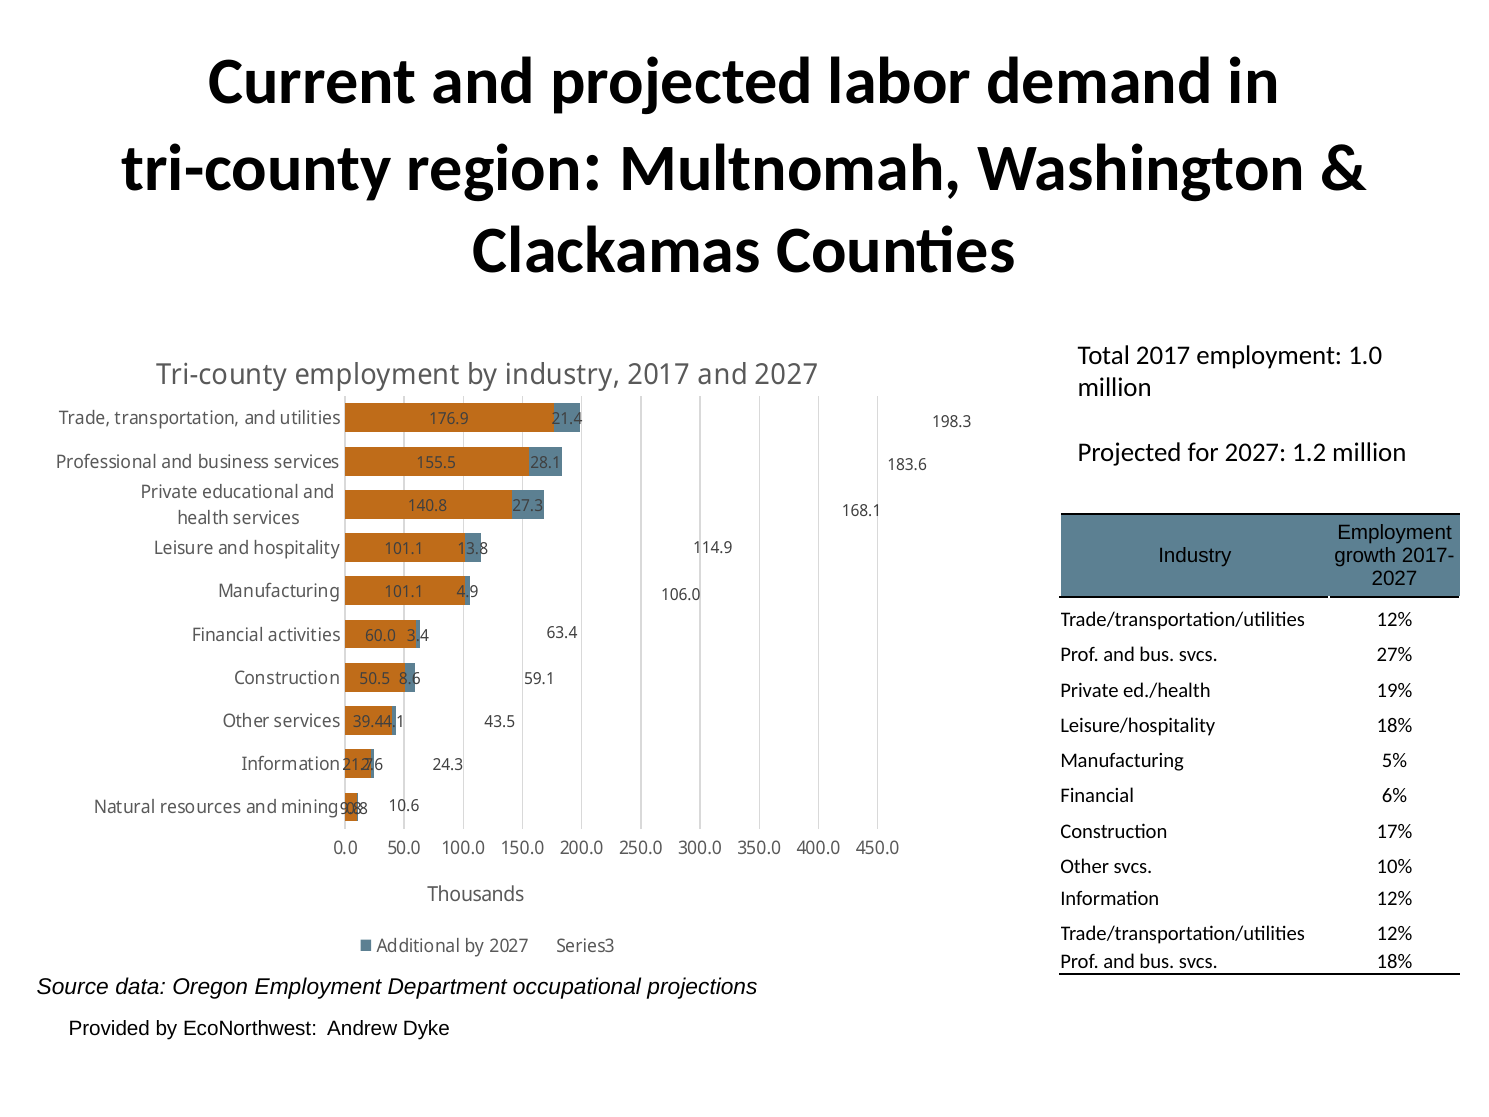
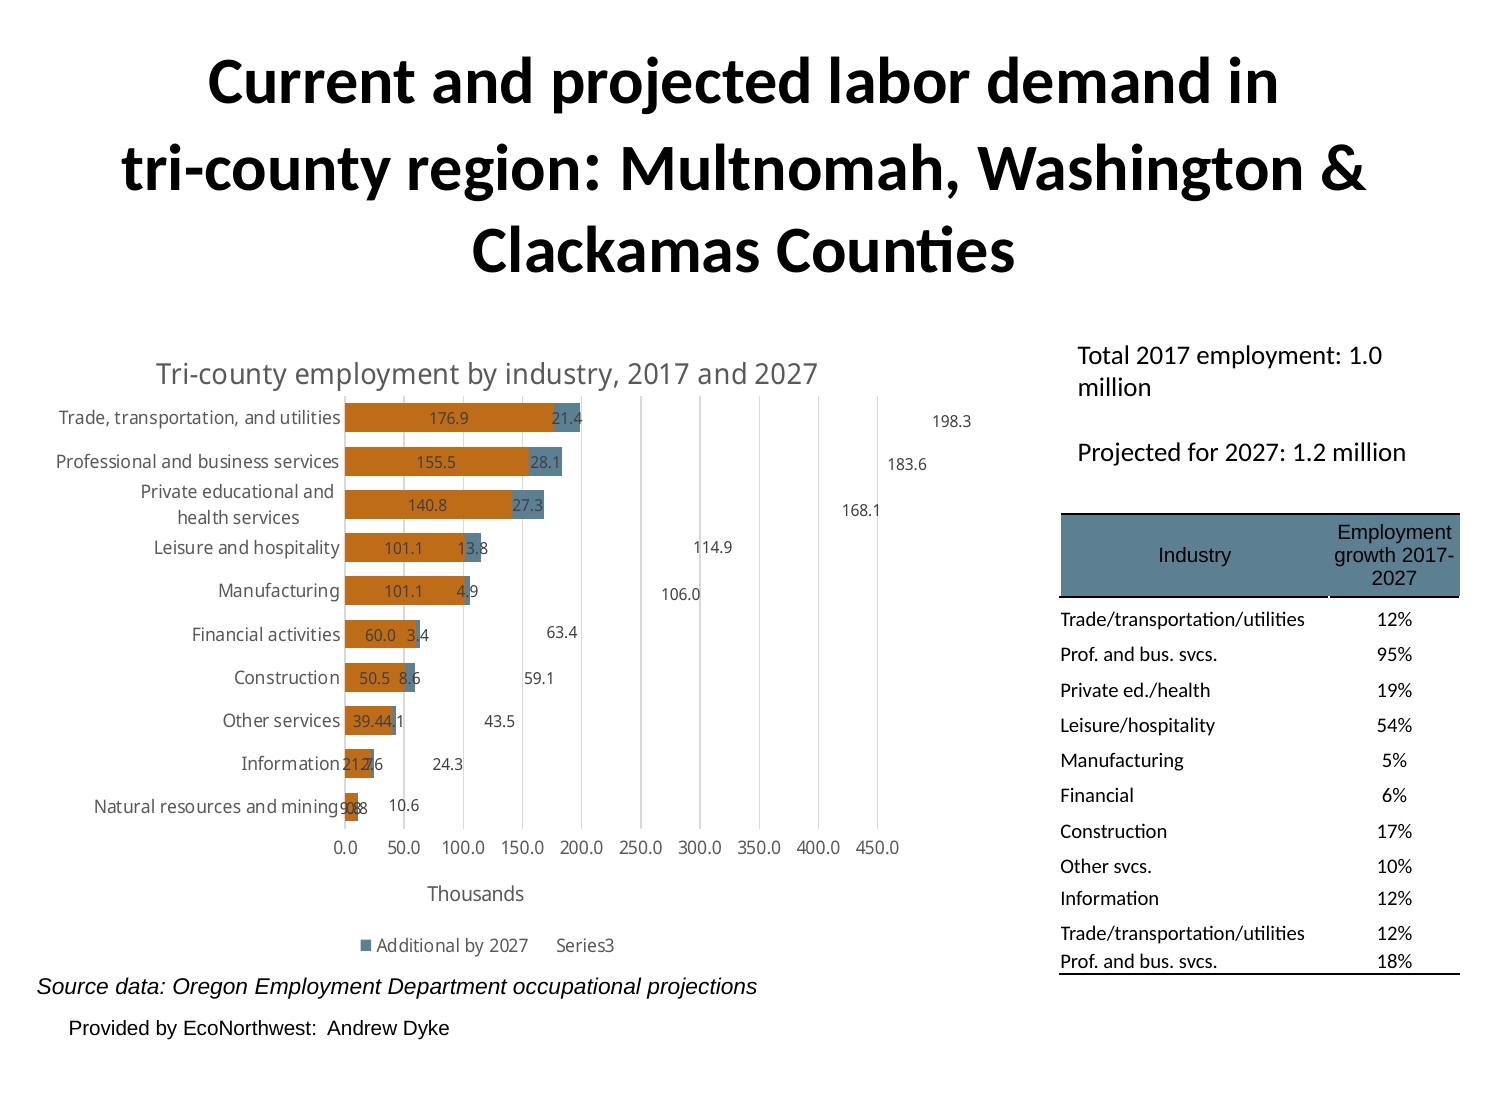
27%: 27% -> 95%
Leisure/hospitality 18%: 18% -> 54%
